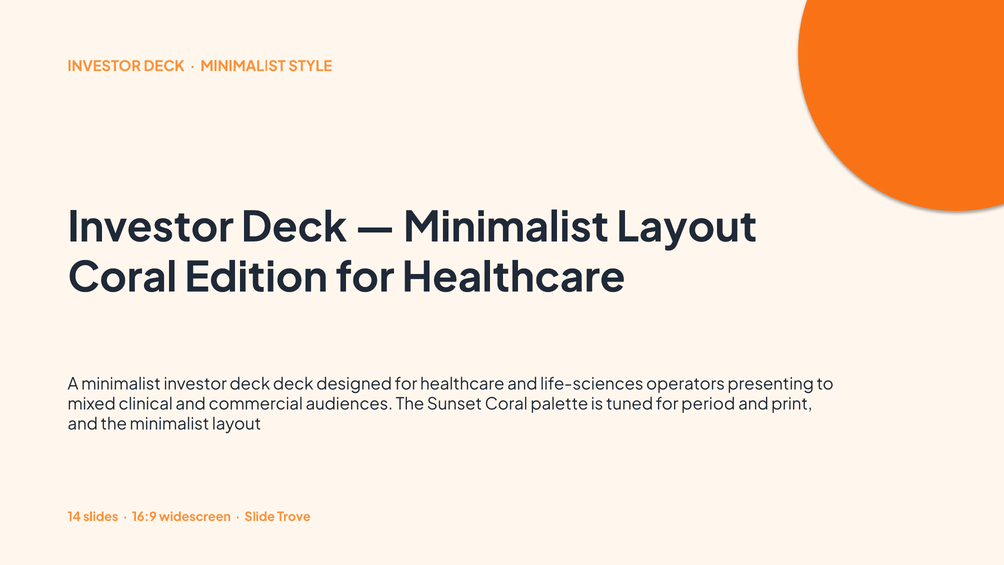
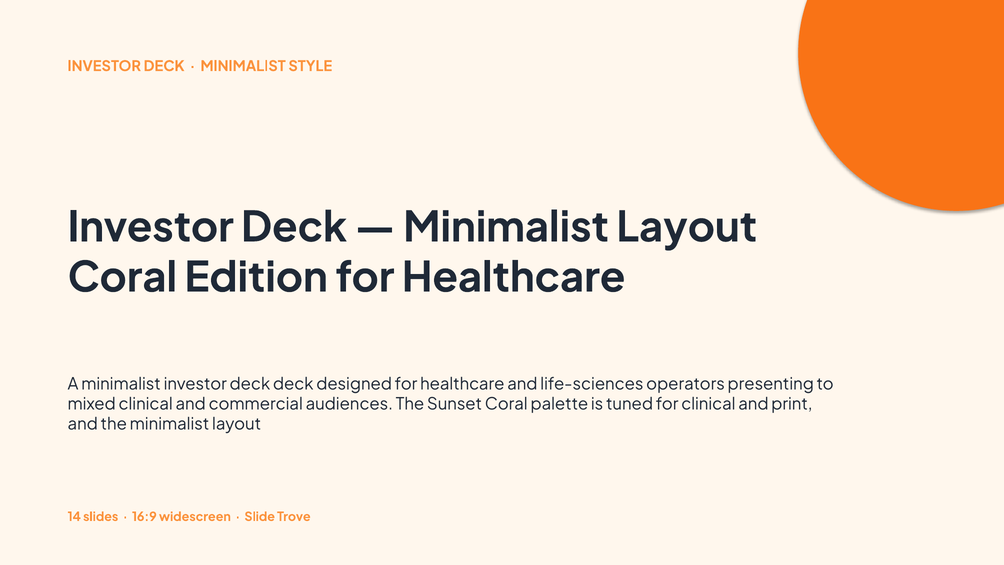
for period: period -> clinical
